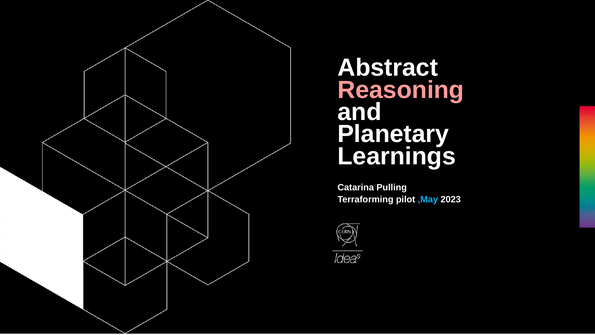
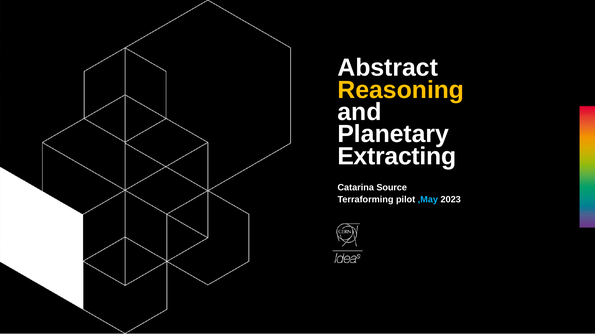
Reasoning colour: pink -> yellow
Learnings: Learnings -> Extracting
Pulling: Pulling -> Source
